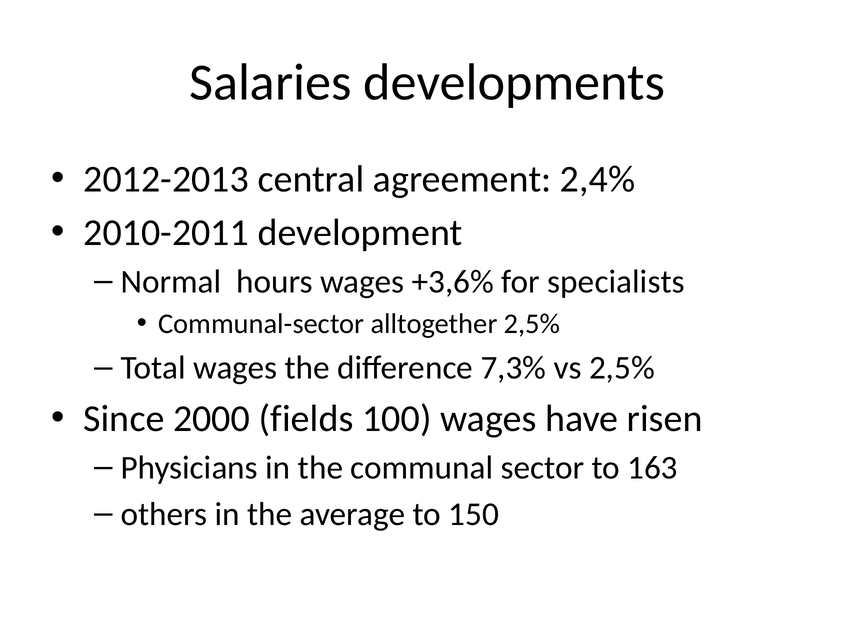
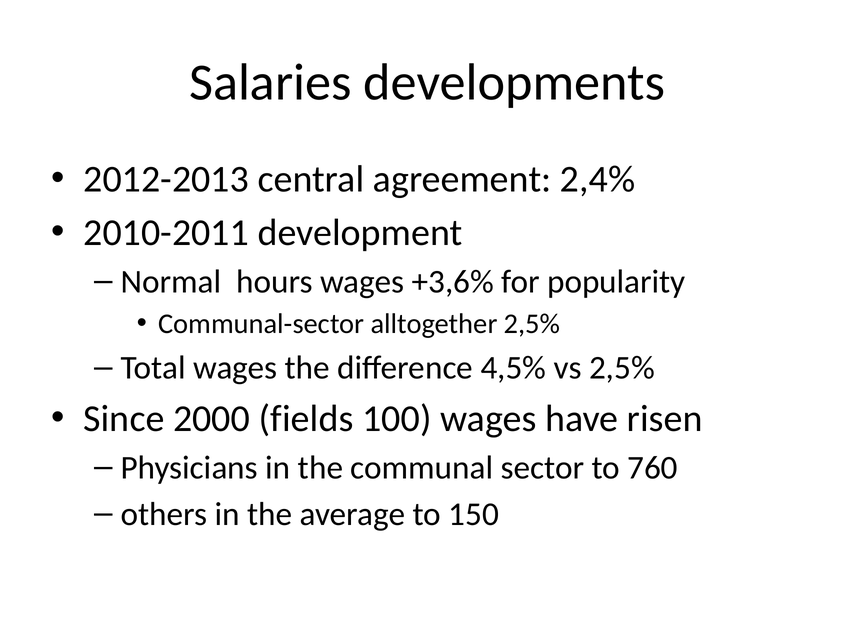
specialists: specialists -> popularity
7,3%: 7,3% -> 4,5%
163: 163 -> 760
